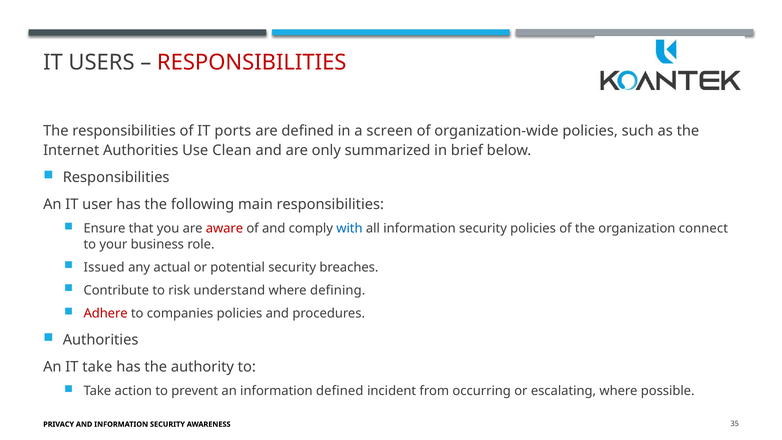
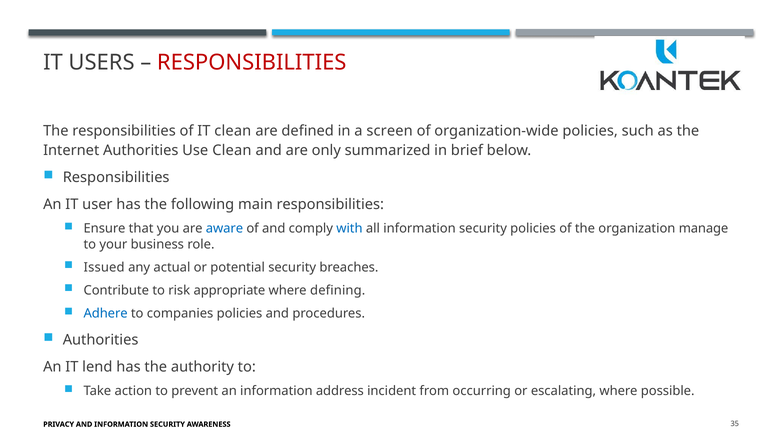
IT ports: ports -> clean
aware colour: red -> blue
connect: connect -> manage
understand: understand -> appropriate
Adhere colour: red -> blue
IT take: take -> lend
information defined: defined -> address
